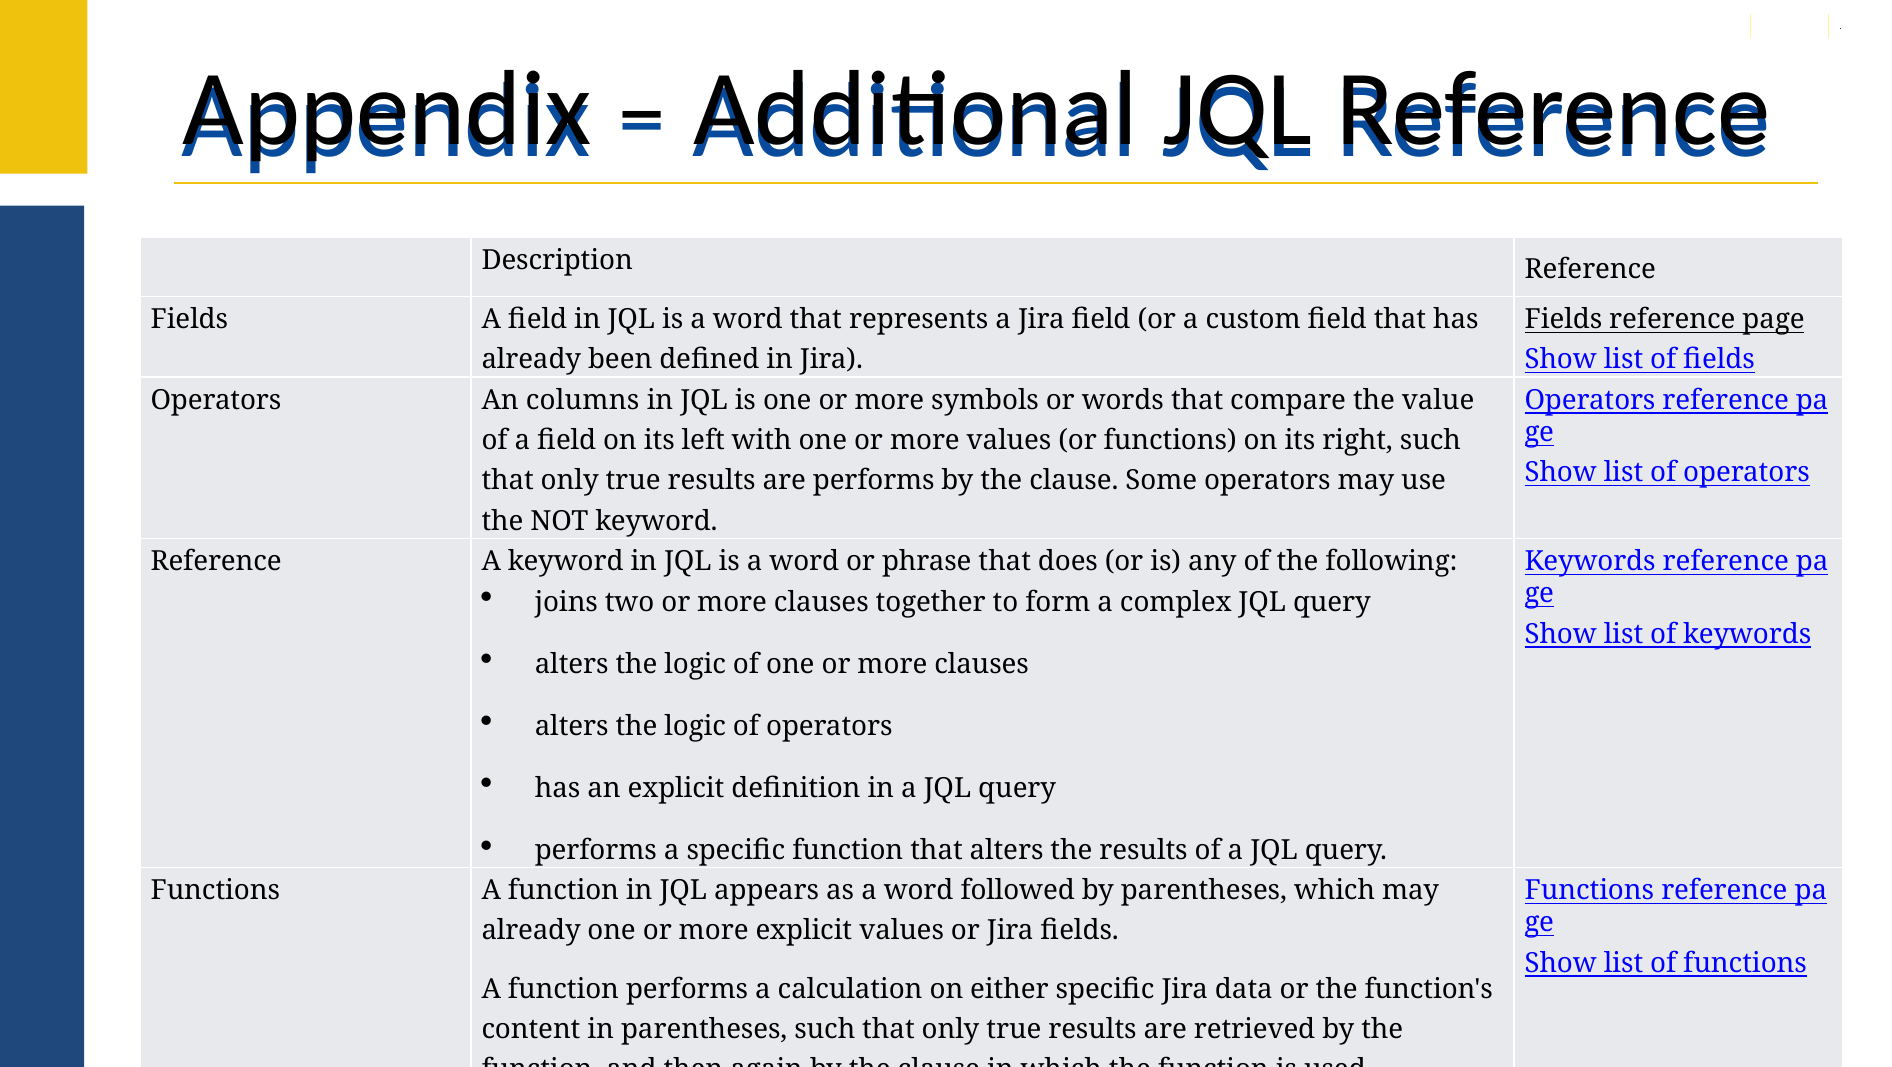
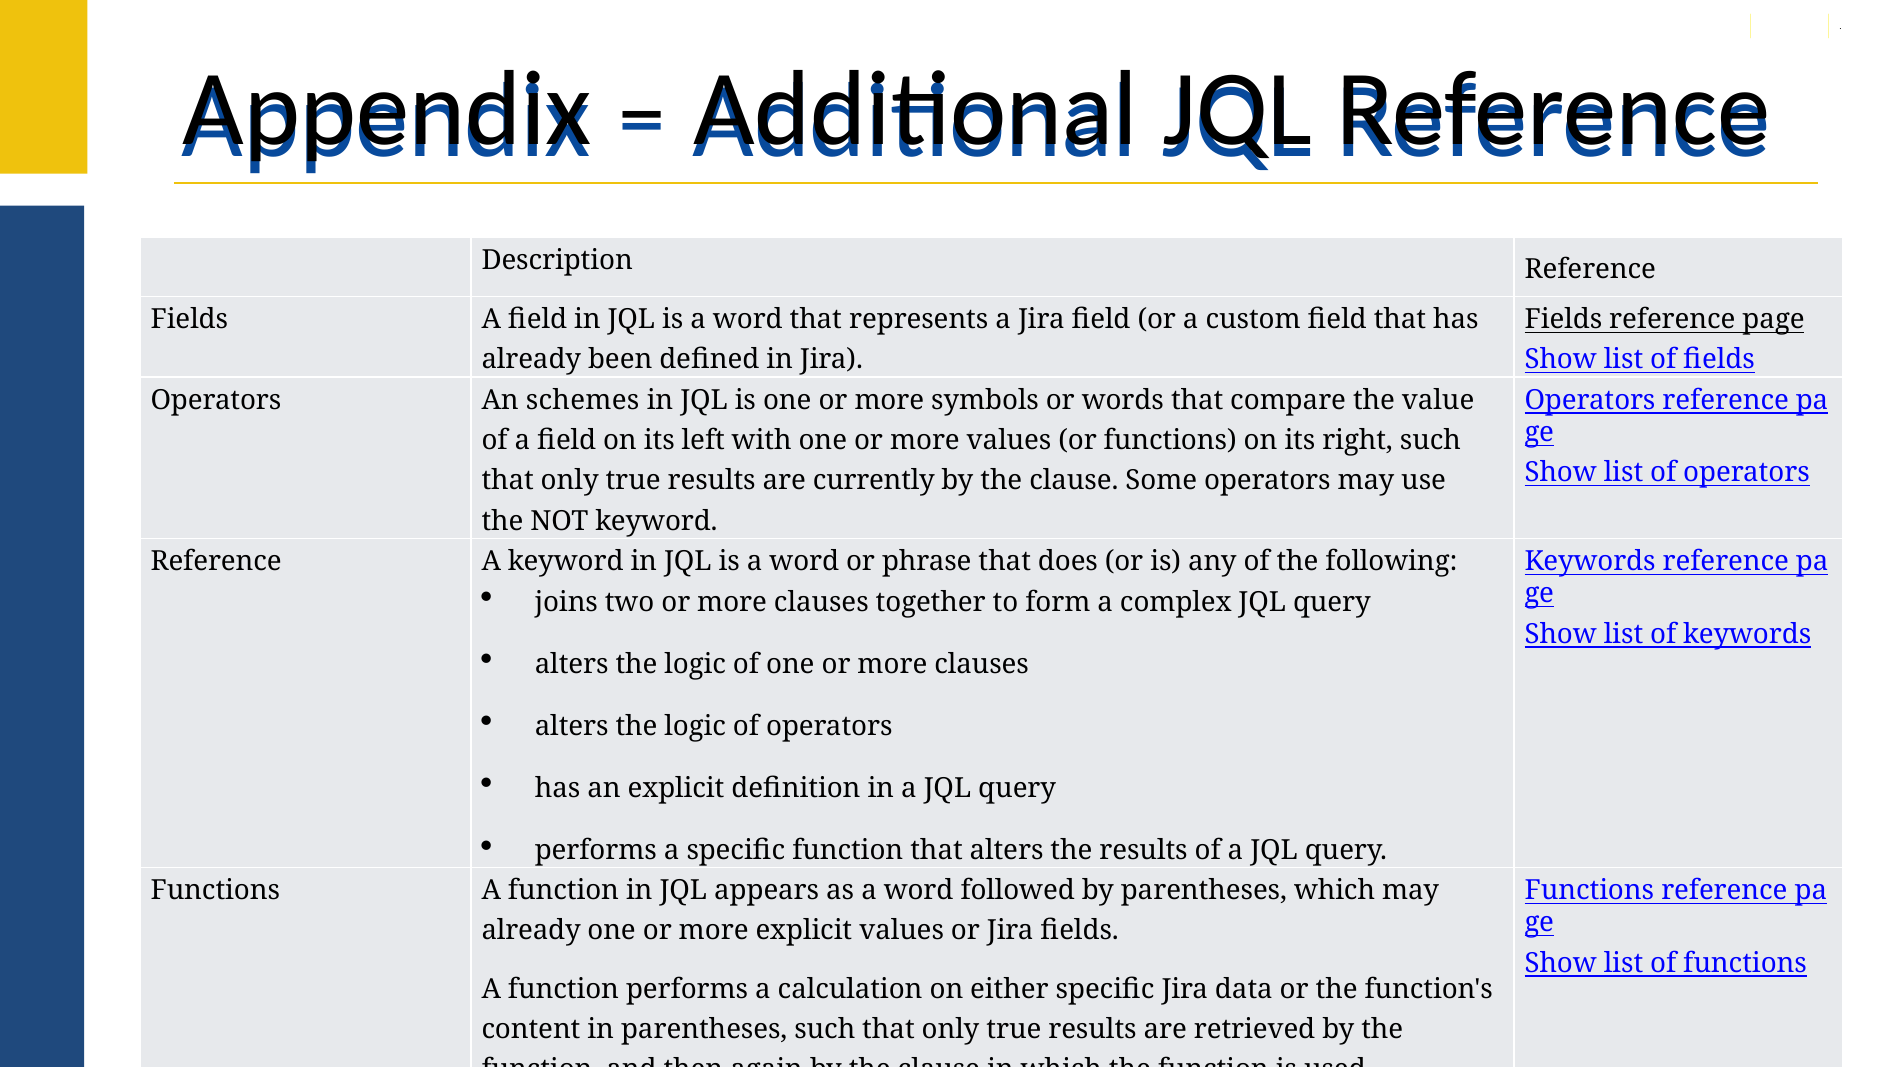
columns: columns -> schemes
are performs: performs -> currently
